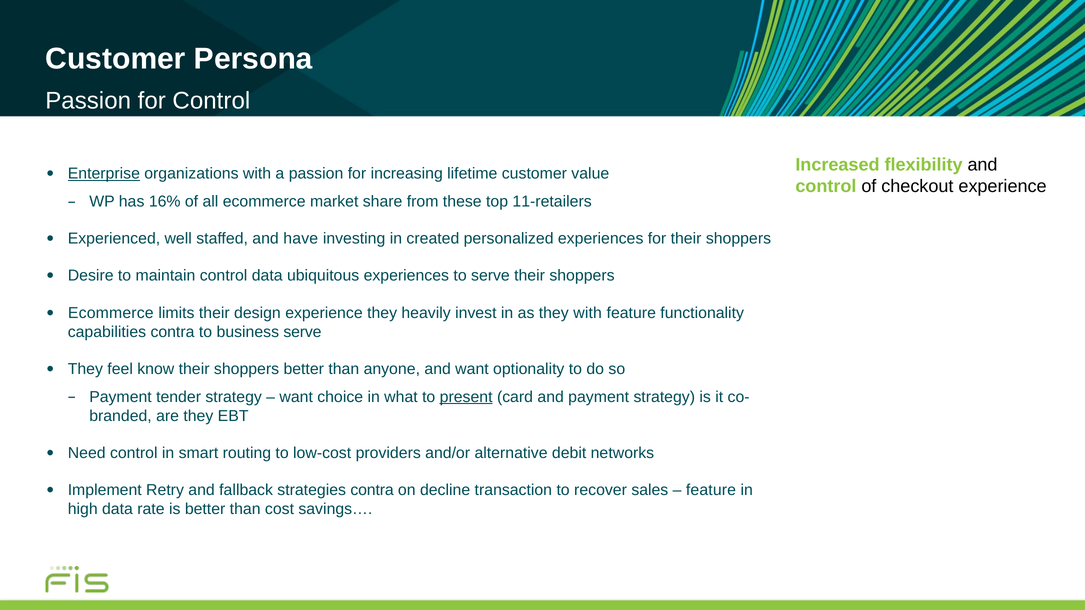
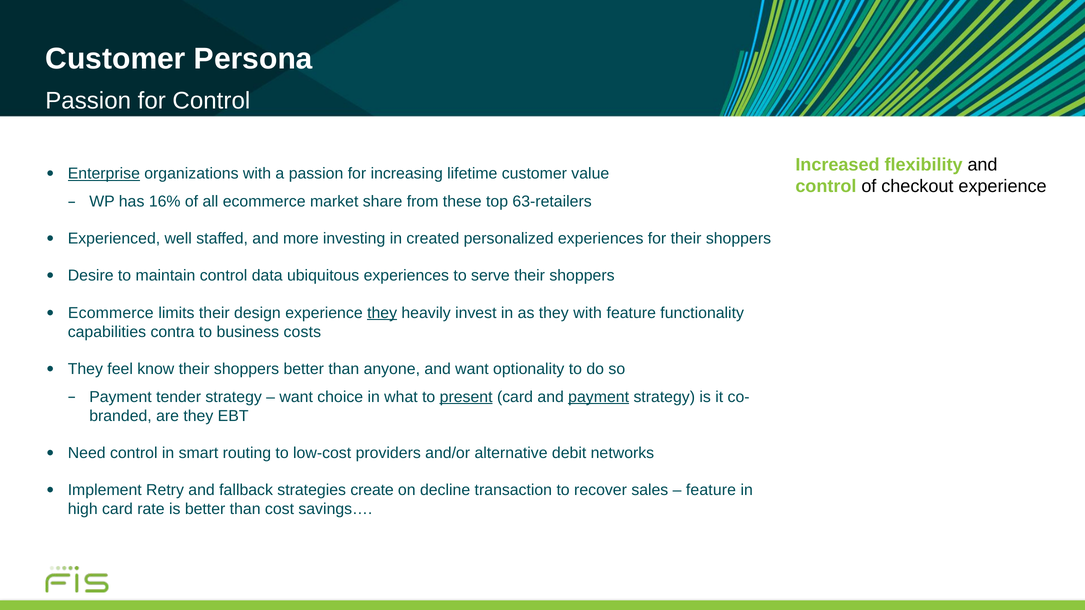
11-retailers: 11-retailers -> 63-retailers
have: have -> more
they at (382, 313) underline: none -> present
business serve: serve -> costs
payment at (599, 397) underline: none -> present
strategies contra: contra -> create
high data: data -> card
